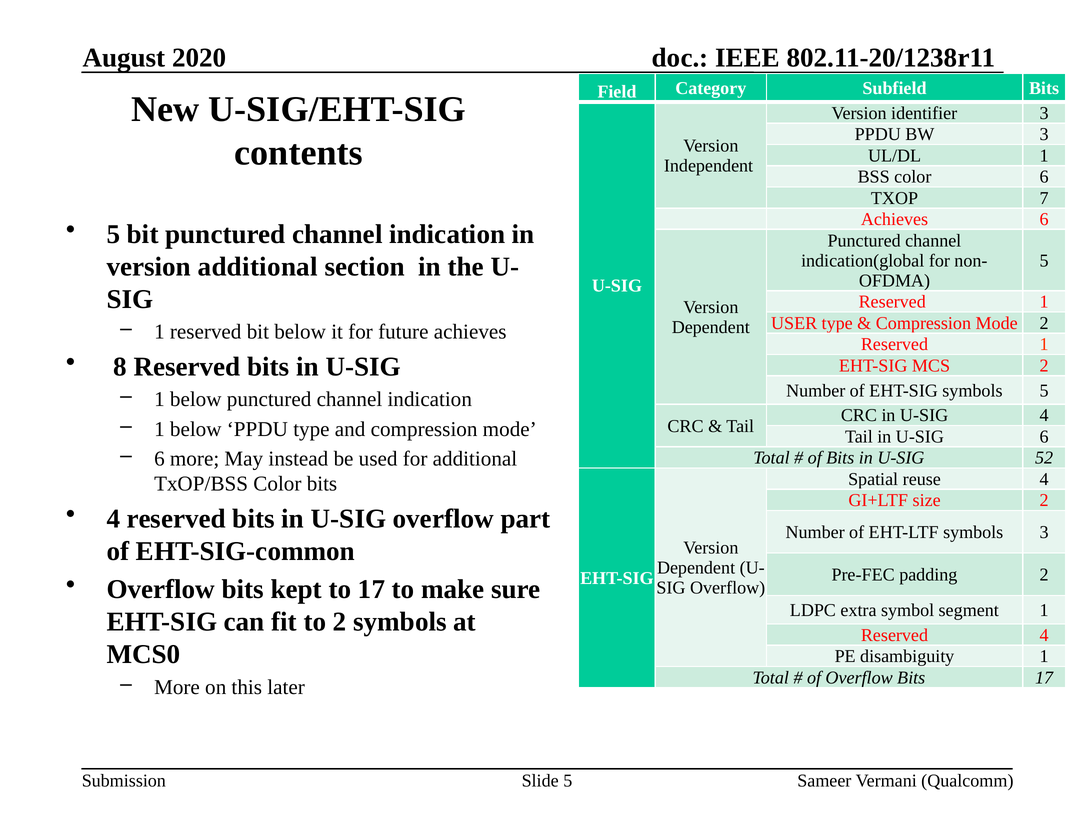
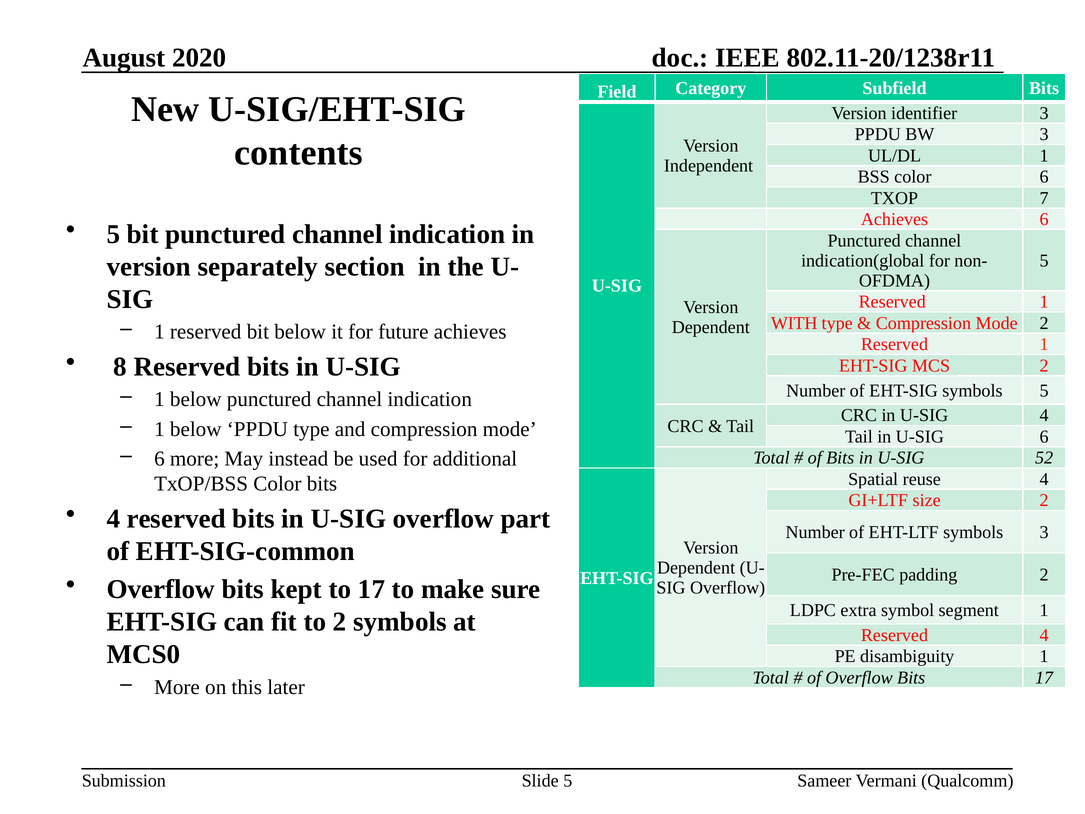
version additional: additional -> separately
USER: USER -> WITH
